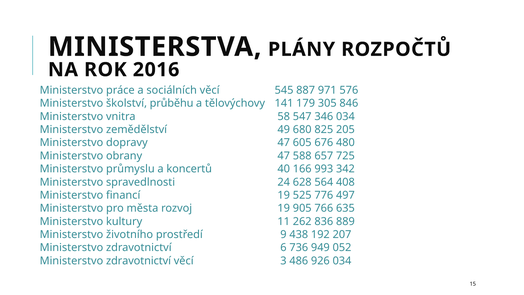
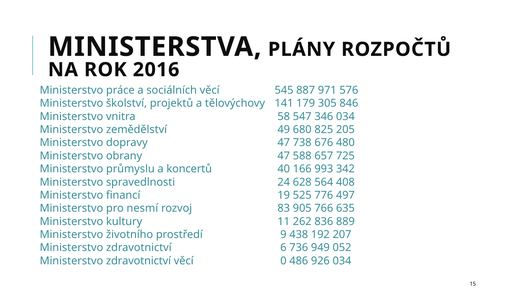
průběhu: průběhu -> projektů
605: 605 -> 738
města: města -> nesmí
rozvoj 19: 19 -> 83
3: 3 -> 0
